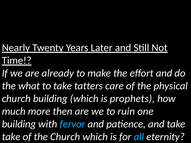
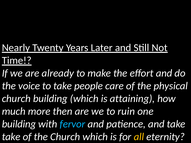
what: what -> voice
tatters: tatters -> people
prophets: prophets -> attaining
all colour: light blue -> yellow
